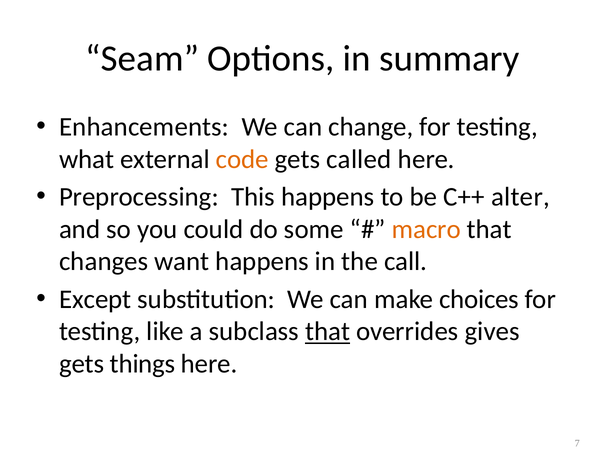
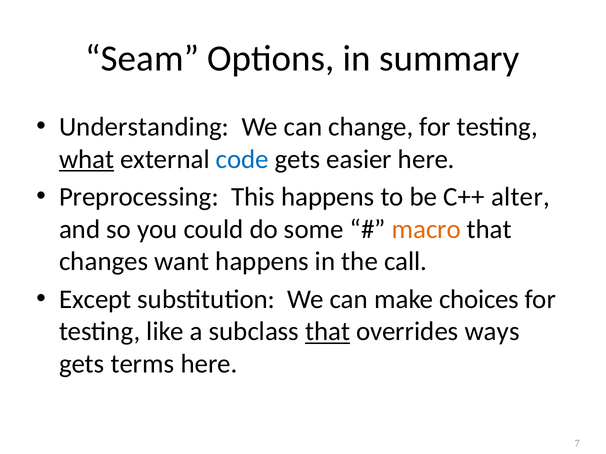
Enhancements: Enhancements -> Understanding
what underline: none -> present
code colour: orange -> blue
called: called -> easier
gives: gives -> ways
things: things -> terms
